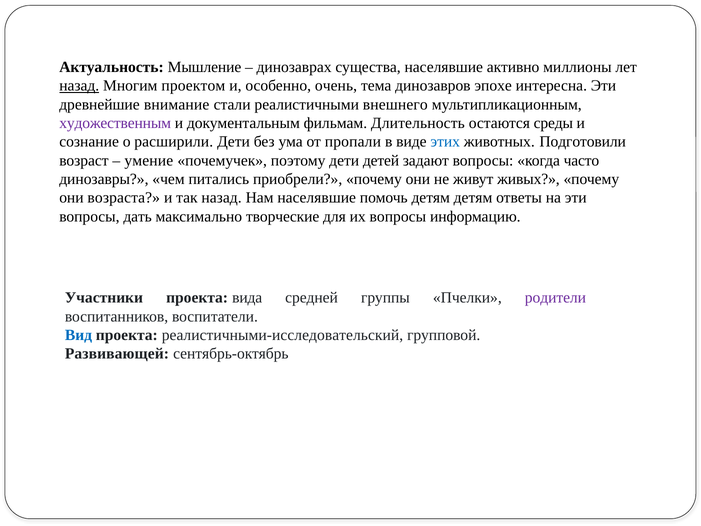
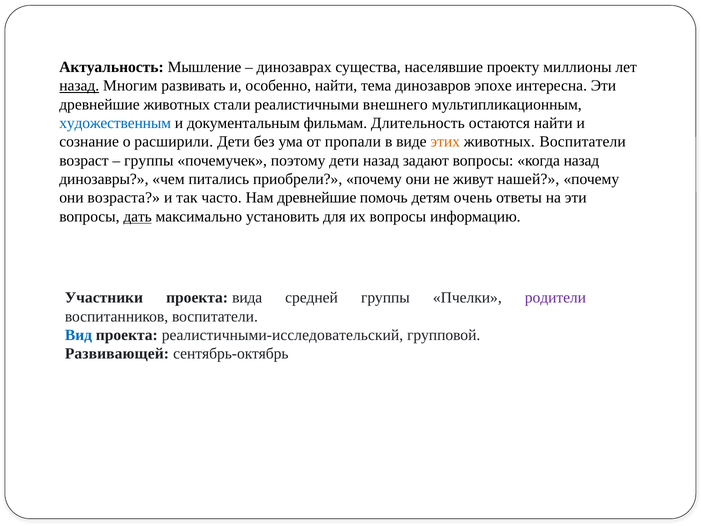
активно: активно -> проекту
проектом: проектом -> развивать
особенно очень: очень -> найти
древнейшие внимание: внимание -> животных
художественным colour: purple -> blue
остаются среды: среды -> найти
этих colour: blue -> orange
животных Подготовили: Подготовили -> Воспитатели
умение at (149, 160): умение -> группы
дети детей: детей -> назад
когда часто: часто -> назад
живых: живых -> нашей
так назад: назад -> часто
Нам населявшие: населявшие -> древнейшие
детям детям: детям -> очень
дать underline: none -> present
творческие: творческие -> установить
